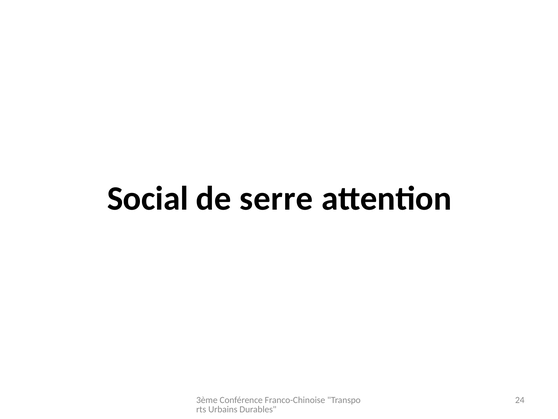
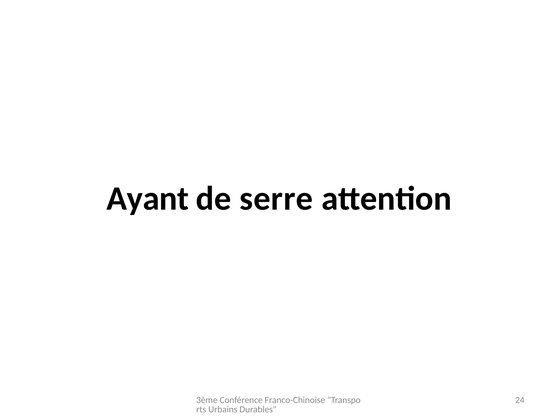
Social: Social -> Ayant
